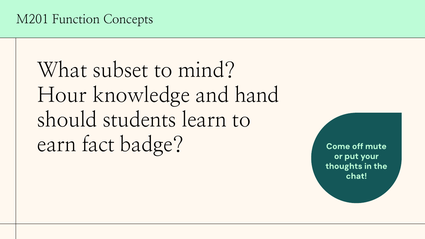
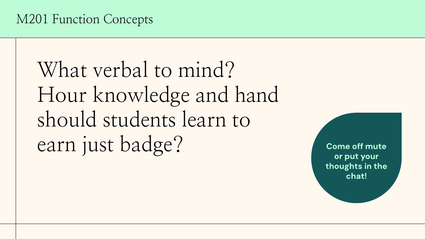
subset: subset -> verbal
fact: fact -> just
